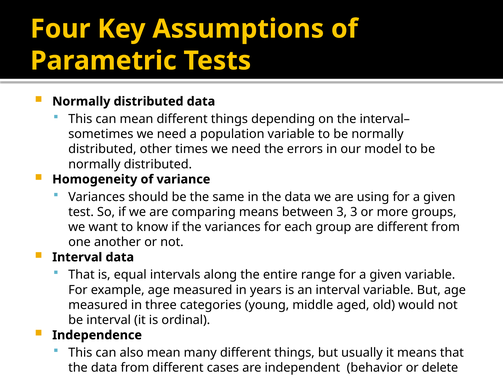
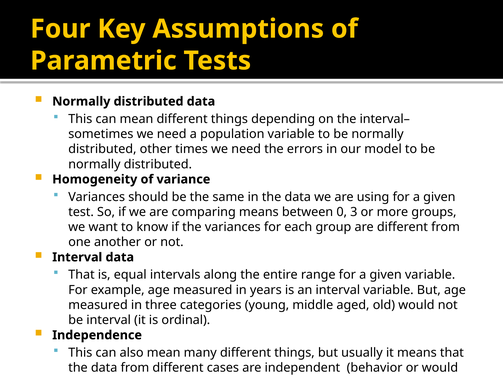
between 3: 3 -> 0
or delete: delete -> would
